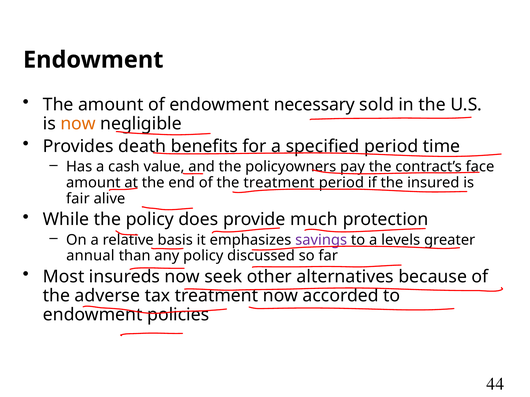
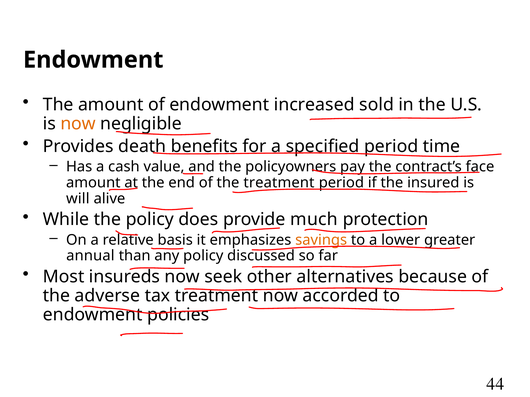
necessary: necessary -> increased
fair: fair -> will
savings colour: purple -> orange
levels: levels -> lower
